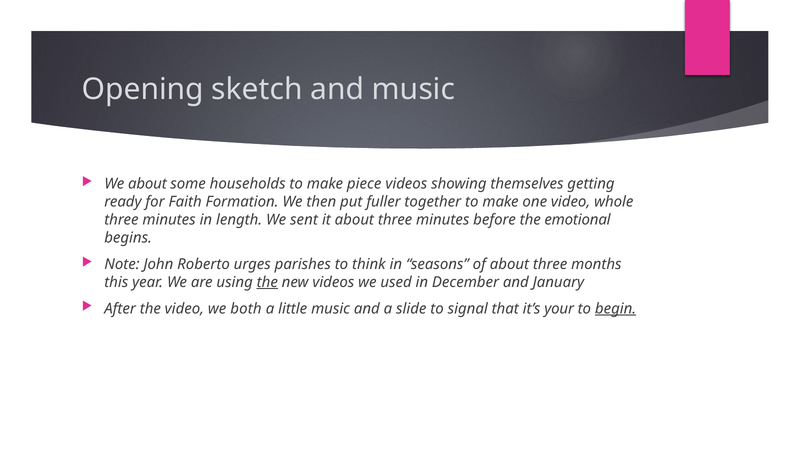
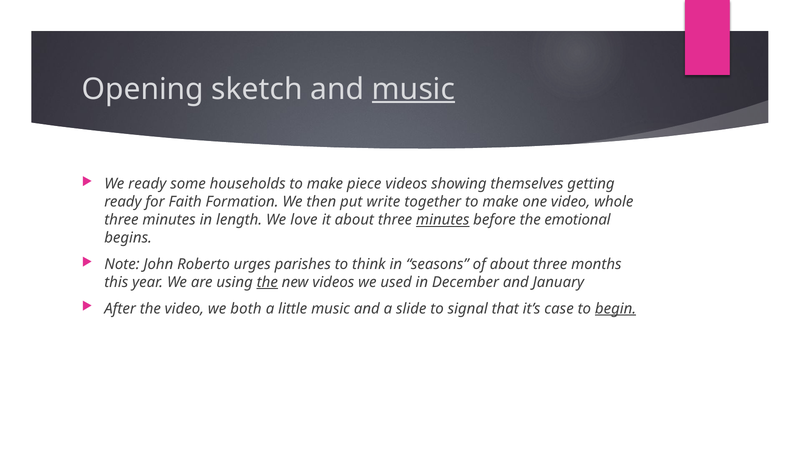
music at (413, 89) underline: none -> present
We about: about -> ready
fuller: fuller -> write
sent: sent -> love
minutes at (443, 220) underline: none -> present
your: your -> case
